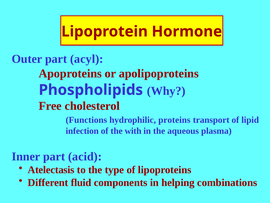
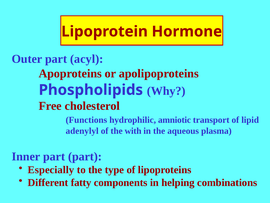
proteins: proteins -> amniotic
infection: infection -> adenylyl
part acid: acid -> part
Atelectasis: Atelectasis -> Especially
fluid: fluid -> fatty
